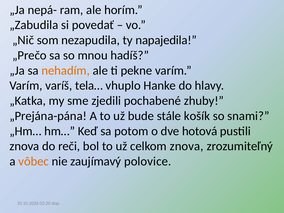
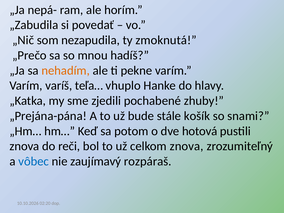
napajedila: napajedila -> zmoknutá
tela…: tela… -> teľa…
vôbec colour: orange -> blue
polovice: polovice -> rozpáraš
